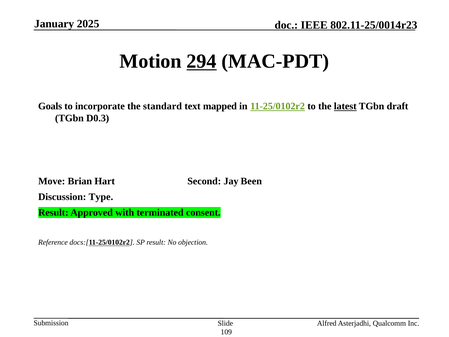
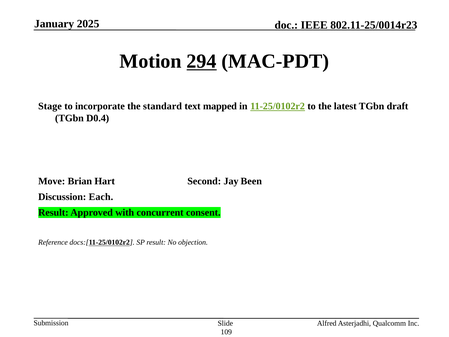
Goals: Goals -> Stage
latest underline: present -> none
D0.3: D0.3 -> D0.4
Type: Type -> Each
terminated: terminated -> concurrent
